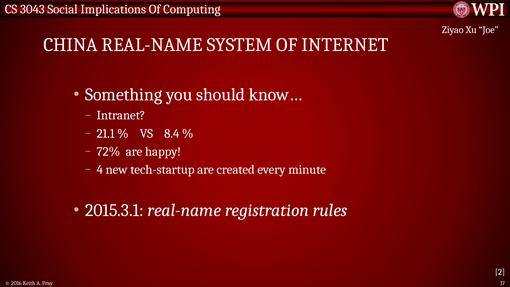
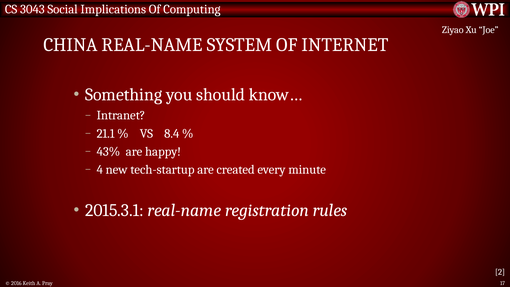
72%: 72% -> 43%
